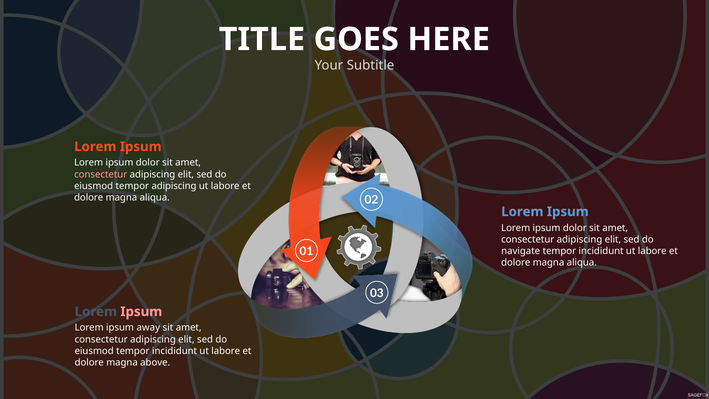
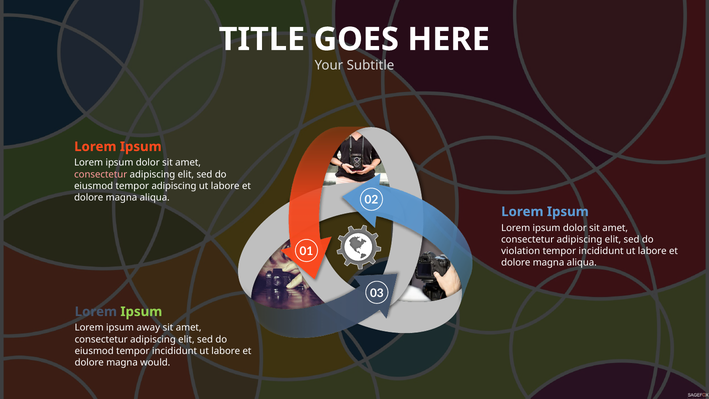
navigate: navigate -> violation
Ipsum at (141, 312) colour: pink -> light green
above: above -> would
